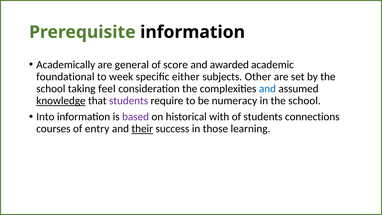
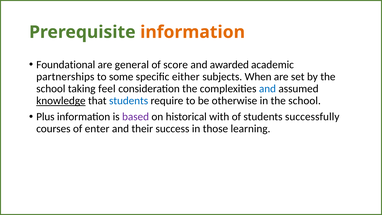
information at (193, 32) colour: black -> orange
Academically: Academically -> Foundational
foundational: foundational -> partnerships
week: week -> some
Other: Other -> When
students at (129, 101) colour: purple -> blue
numeracy: numeracy -> otherwise
Into: Into -> Plus
connections: connections -> successfully
entry: entry -> enter
their underline: present -> none
